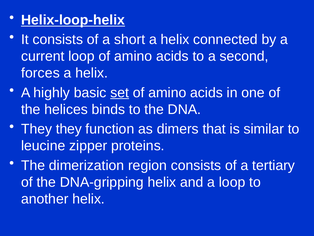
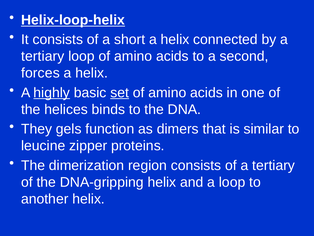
current at (43, 56): current -> tertiary
highly underline: none -> present
They they: they -> gels
